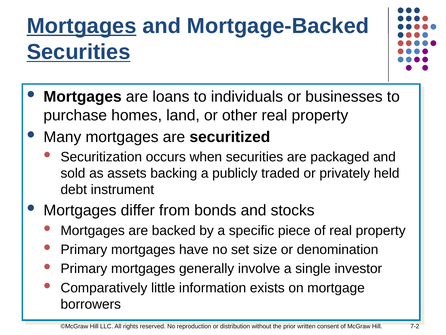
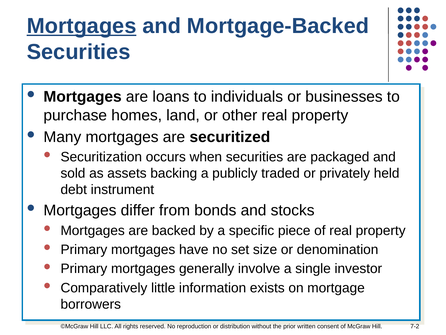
Securities at (79, 52) underline: present -> none
